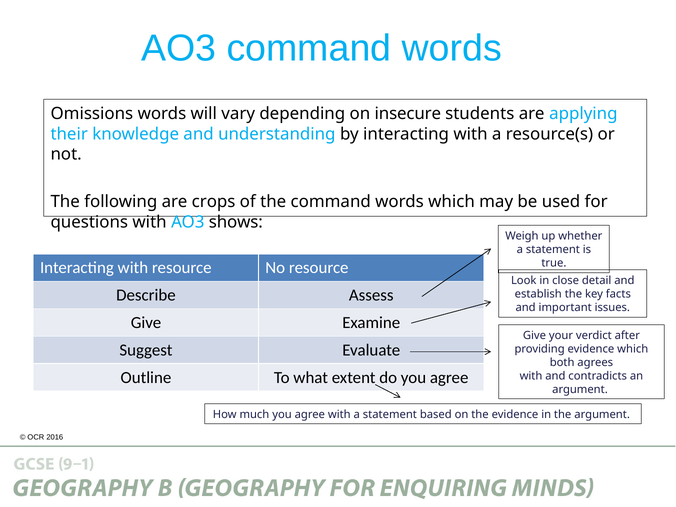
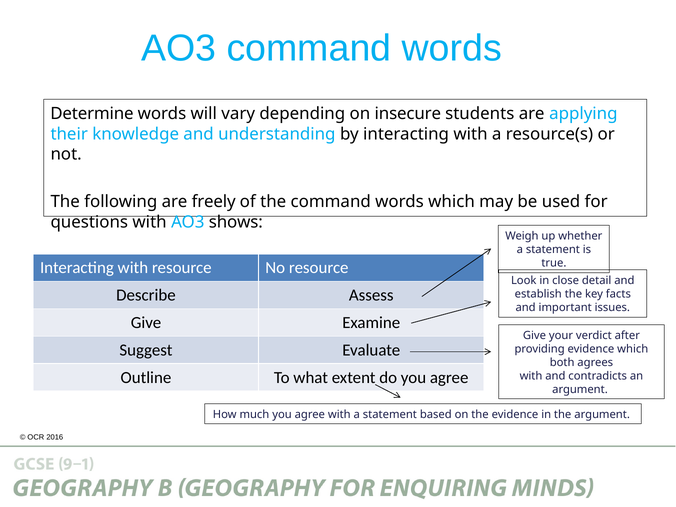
Omissions: Omissions -> Determine
crops: crops -> freely
